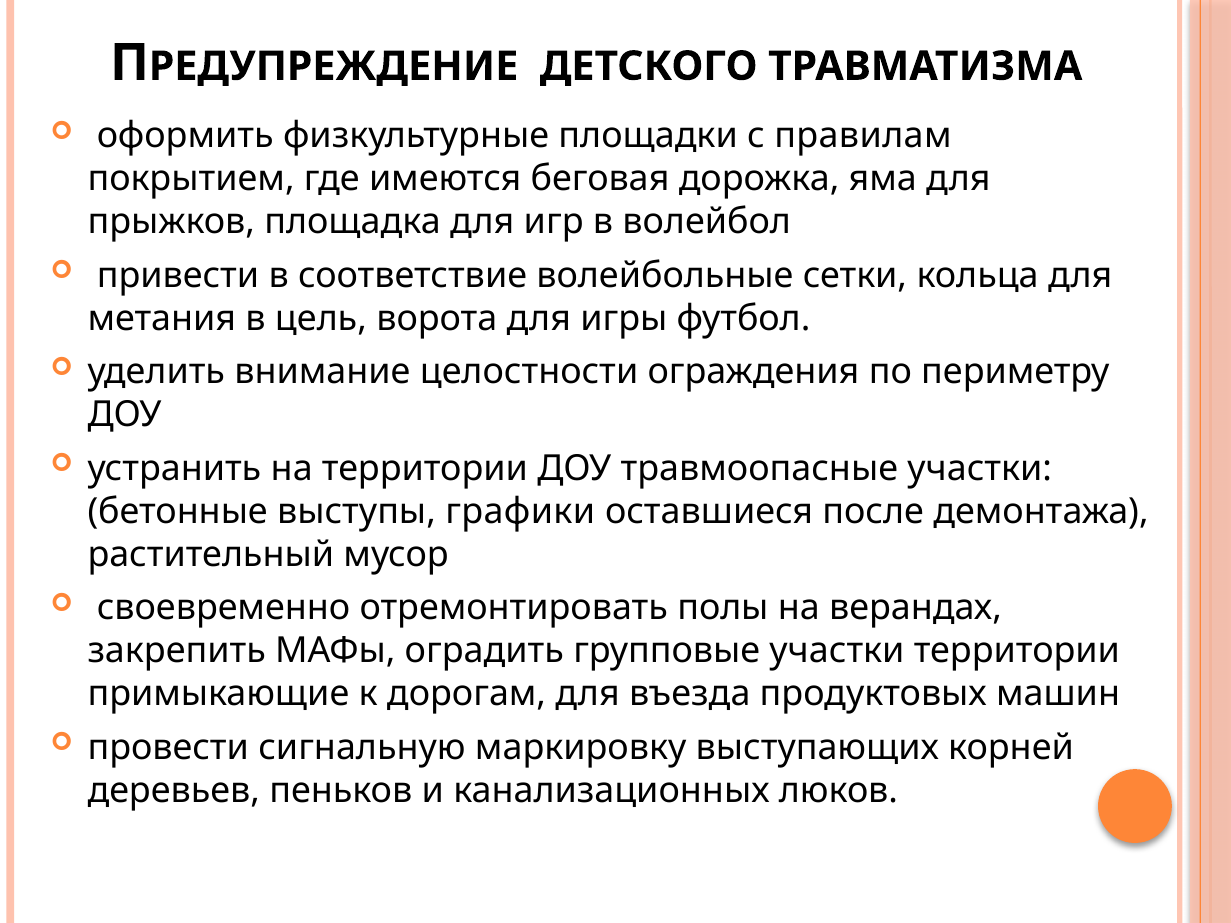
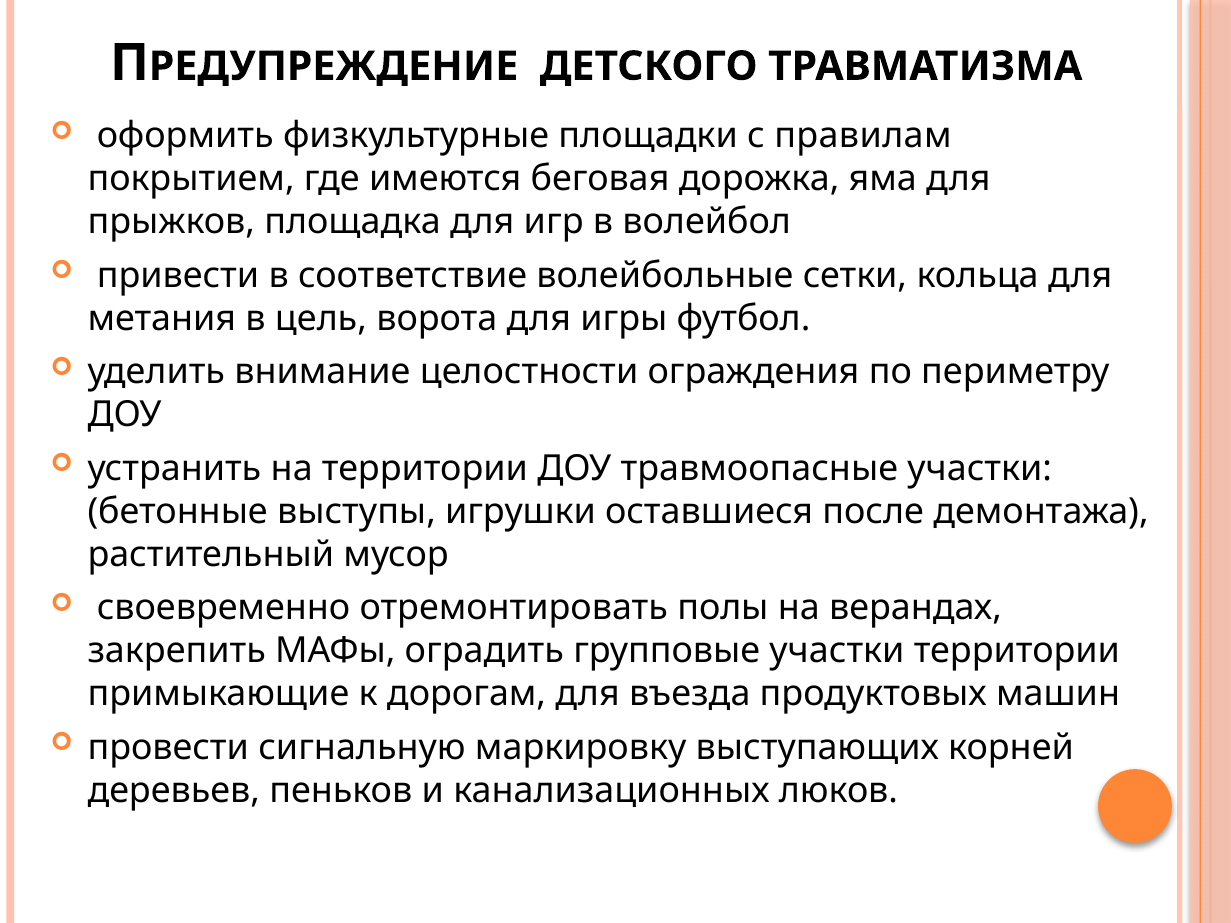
графики: графики -> игрушки
